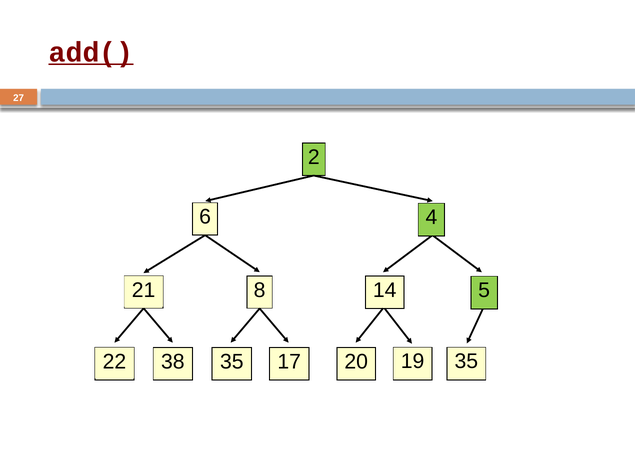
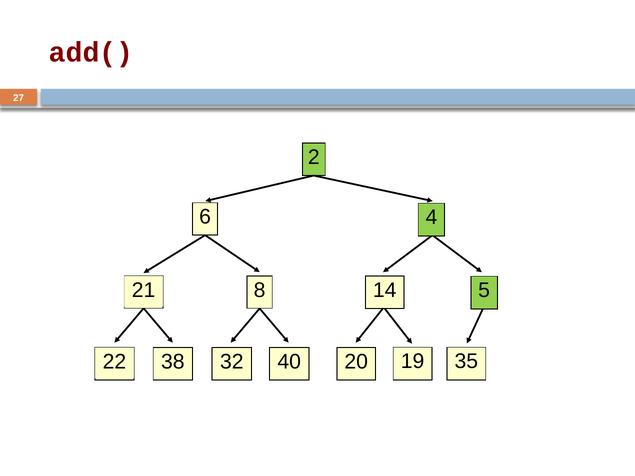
add( underline: present -> none
22 35: 35 -> 32
17: 17 -> 40
